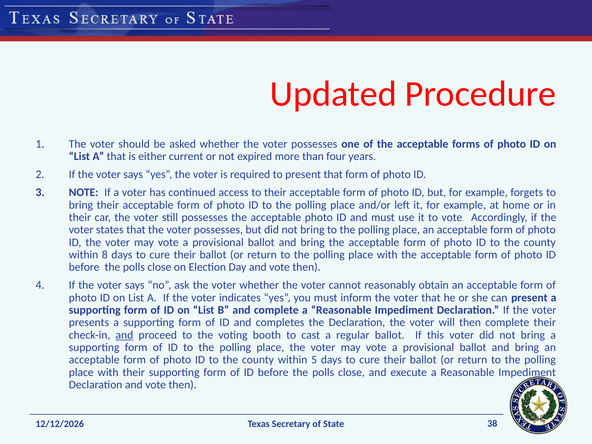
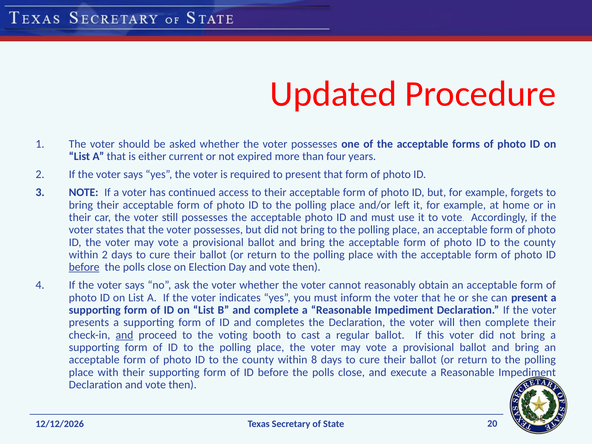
within 8: 8 -> 2
before at (84, 267) underline: none -> present
5: 5 -> 8
38: 38 -> 20
